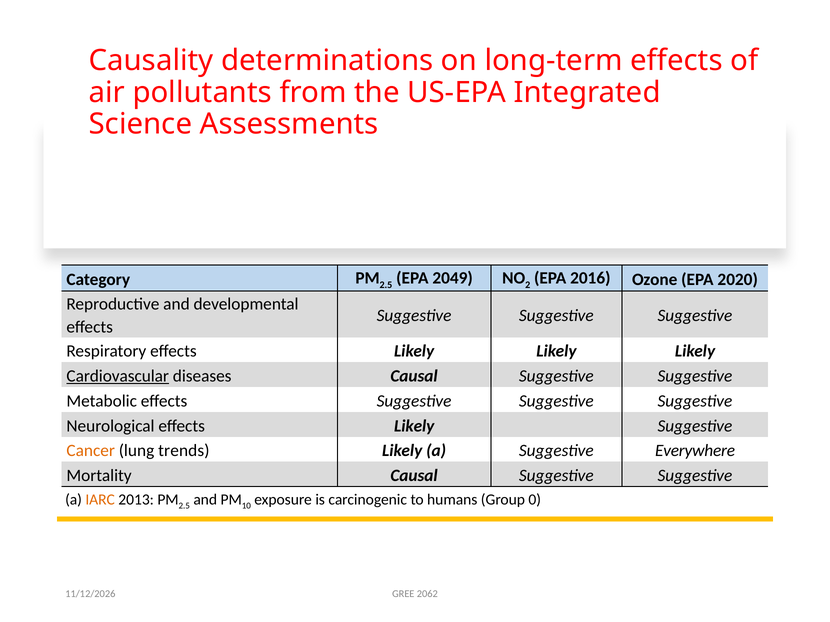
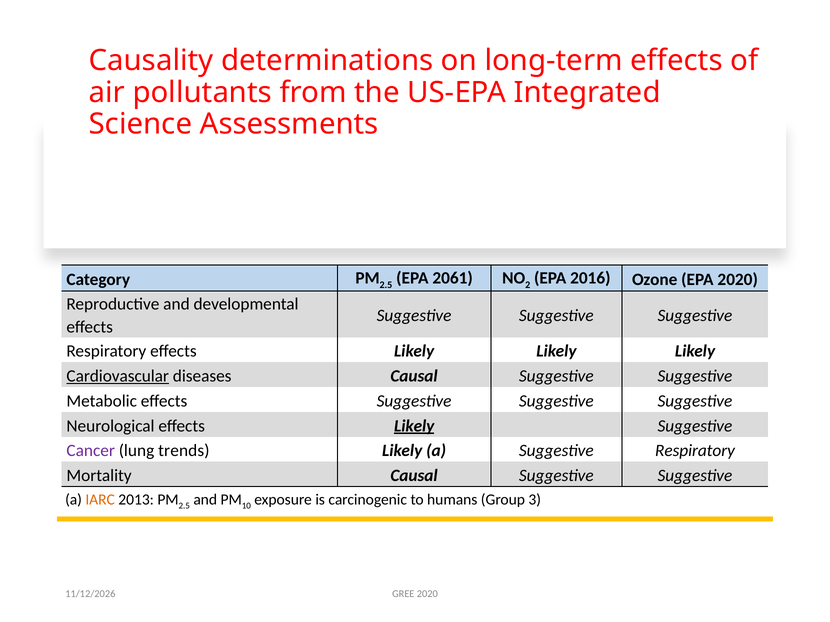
2049: 2049 -> 2061
Likely at (414, 426) underline: none -> present
Cancer colour: orange -> purple
a Suggestive Everywhere: Everywhere -> Respiratory
0: 0 -> 3
GREE 2062: 2062 -> 2020
